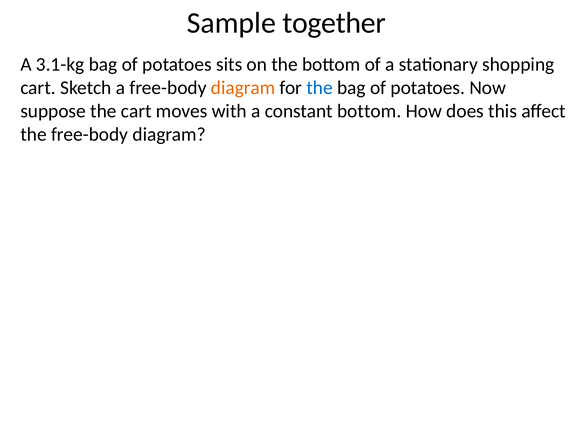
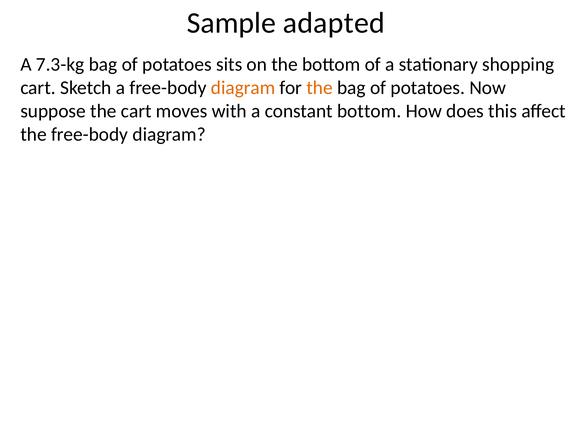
together: together -> adapted
3.1-kg: 3.1-kg -> 7.3-kg
the at (320, 88) colour: blue -> orange
